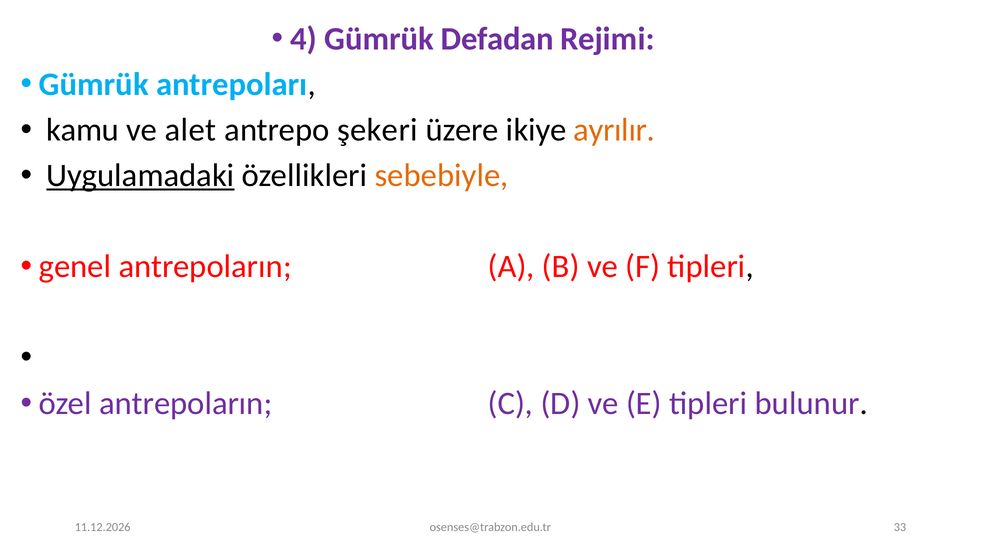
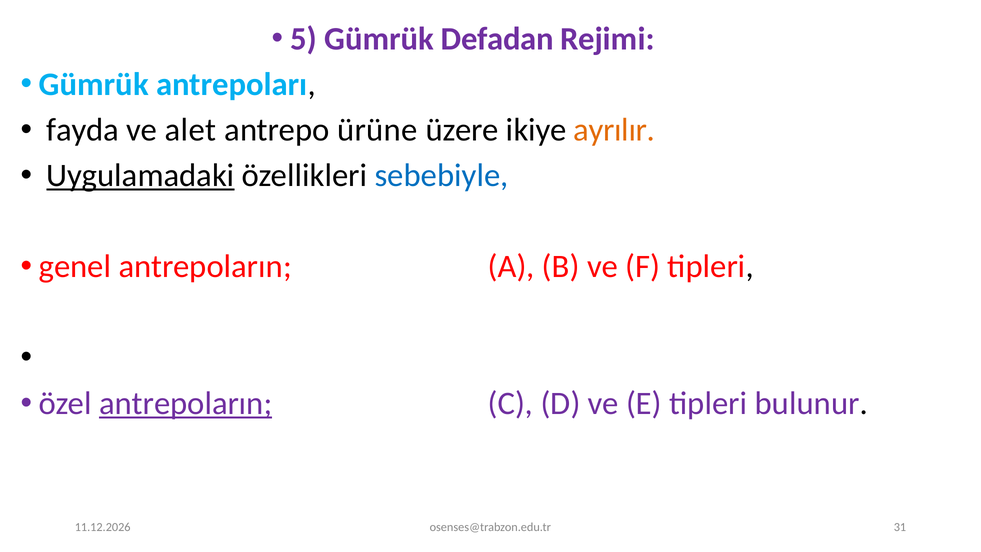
4: 4 -> 5
kamu: kamu -> fayda
şekeri: şekeri -> ürüne
sebebiyle colour: orange -> blue
antrepoların at (186, 403) underline: none -> present
33: 33 -> 31
